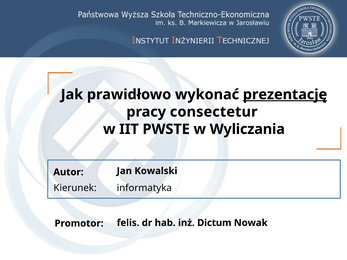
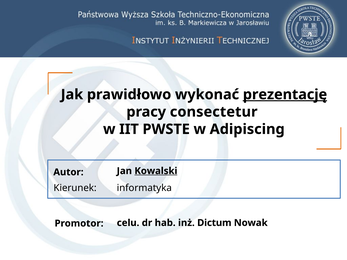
Wyliczania: Wyliczania -> Adipiscing
Kowalski underline: none -> present
felis: felis -> celu
